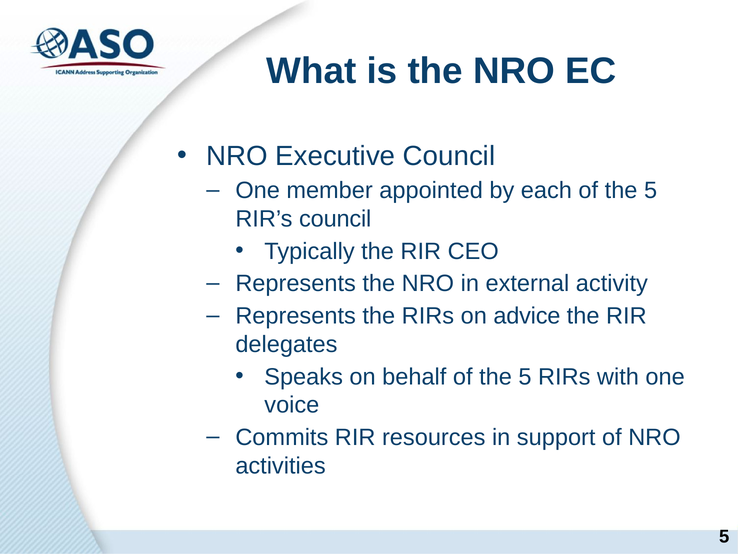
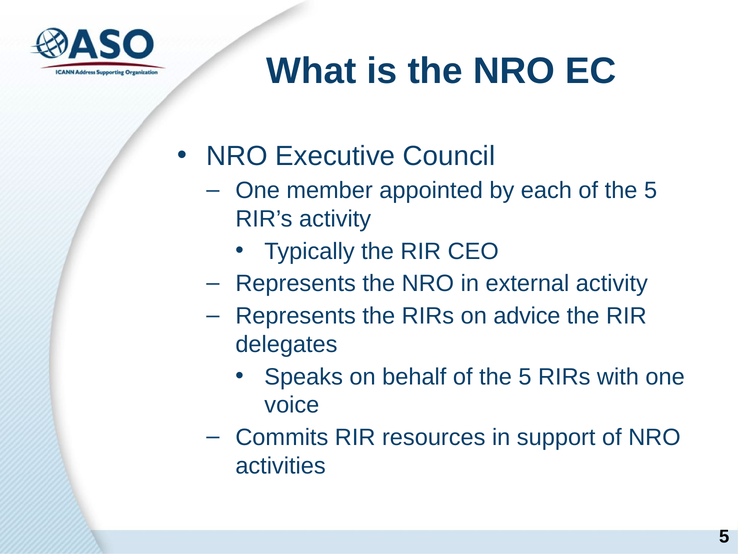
RIR’s council: council -> activity
